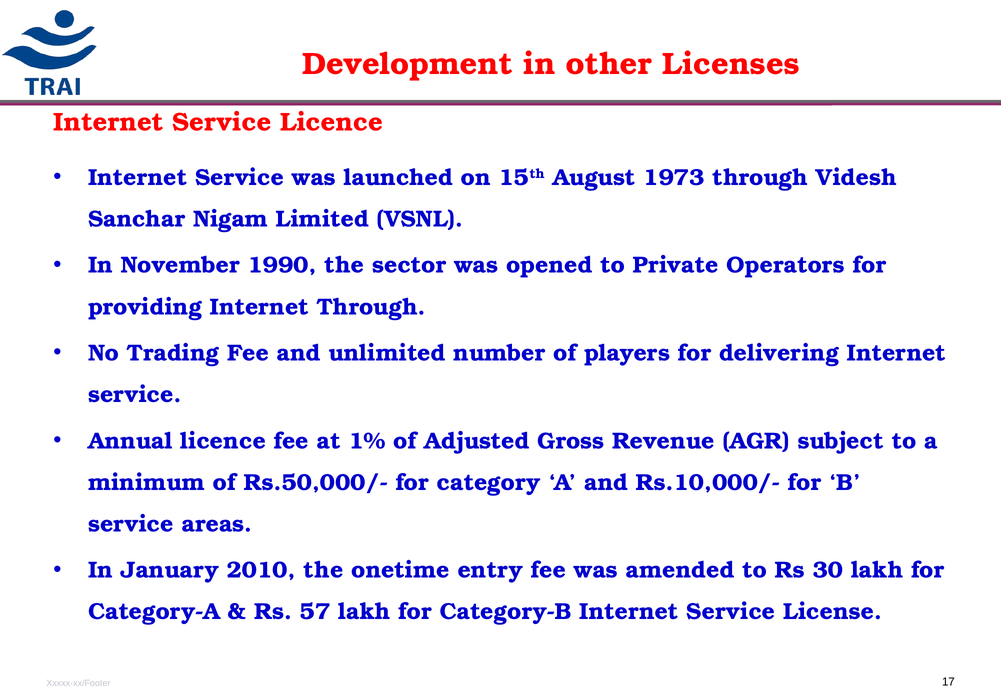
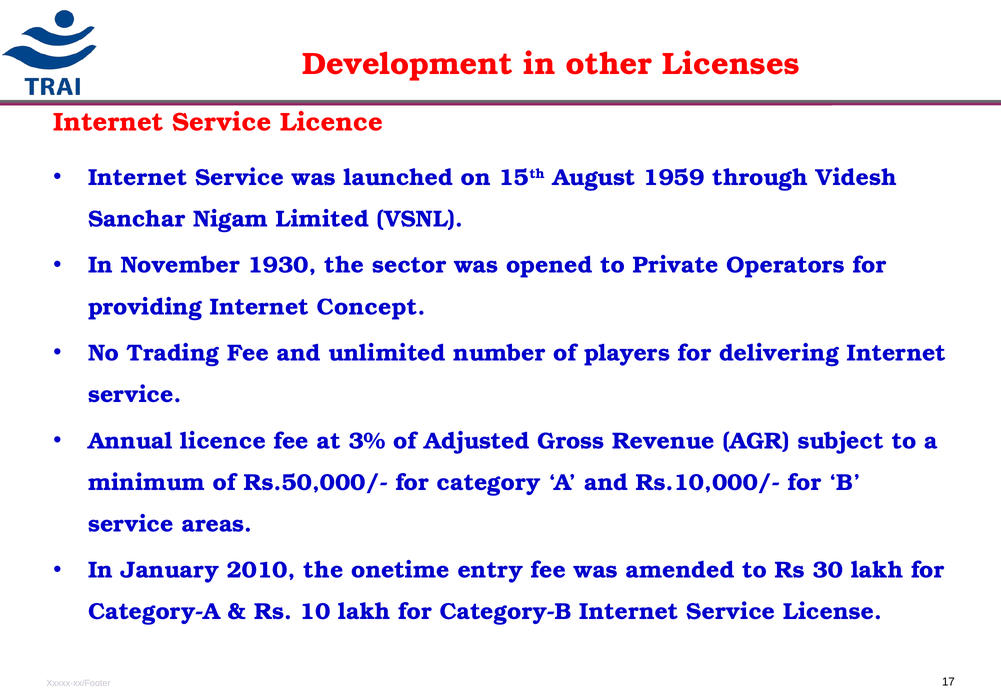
1973: 1973 -> 1959
1990: 1990 -> 1930
Internet Through: Through -> Concept
1%: 1% -> 3%
57: 57 -> 10
